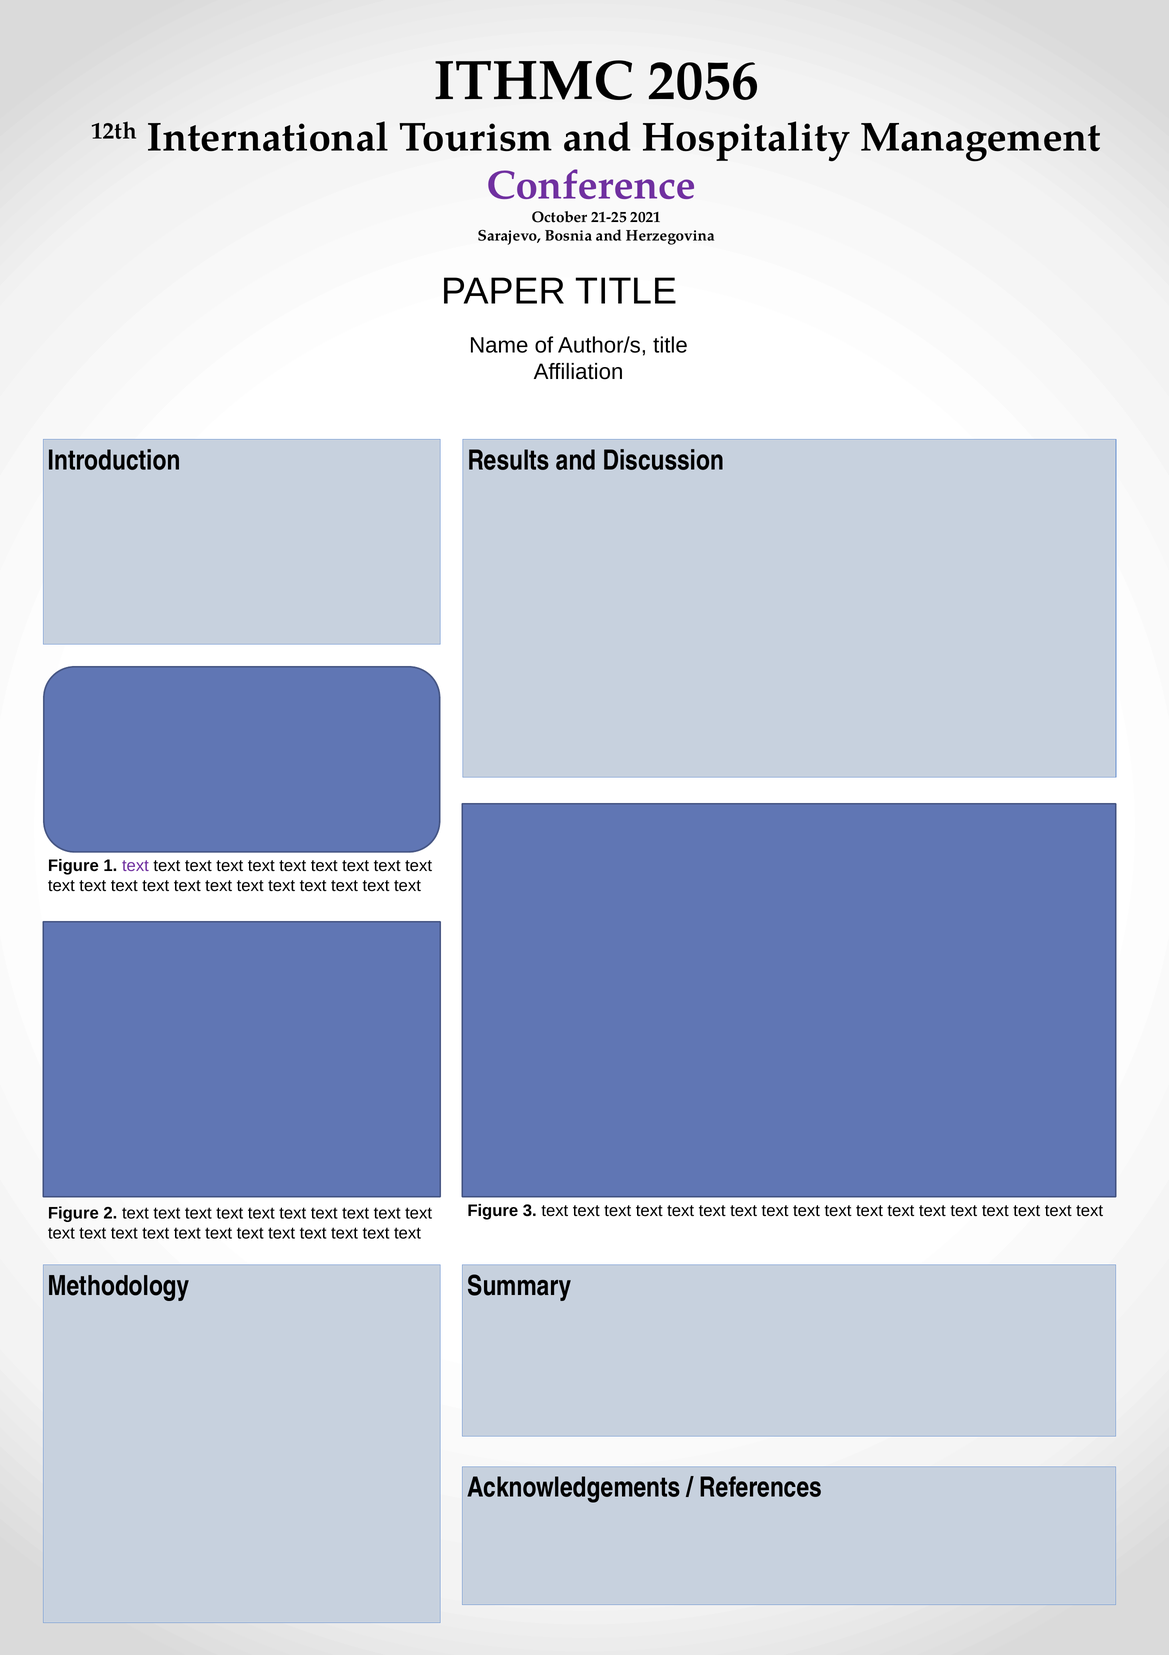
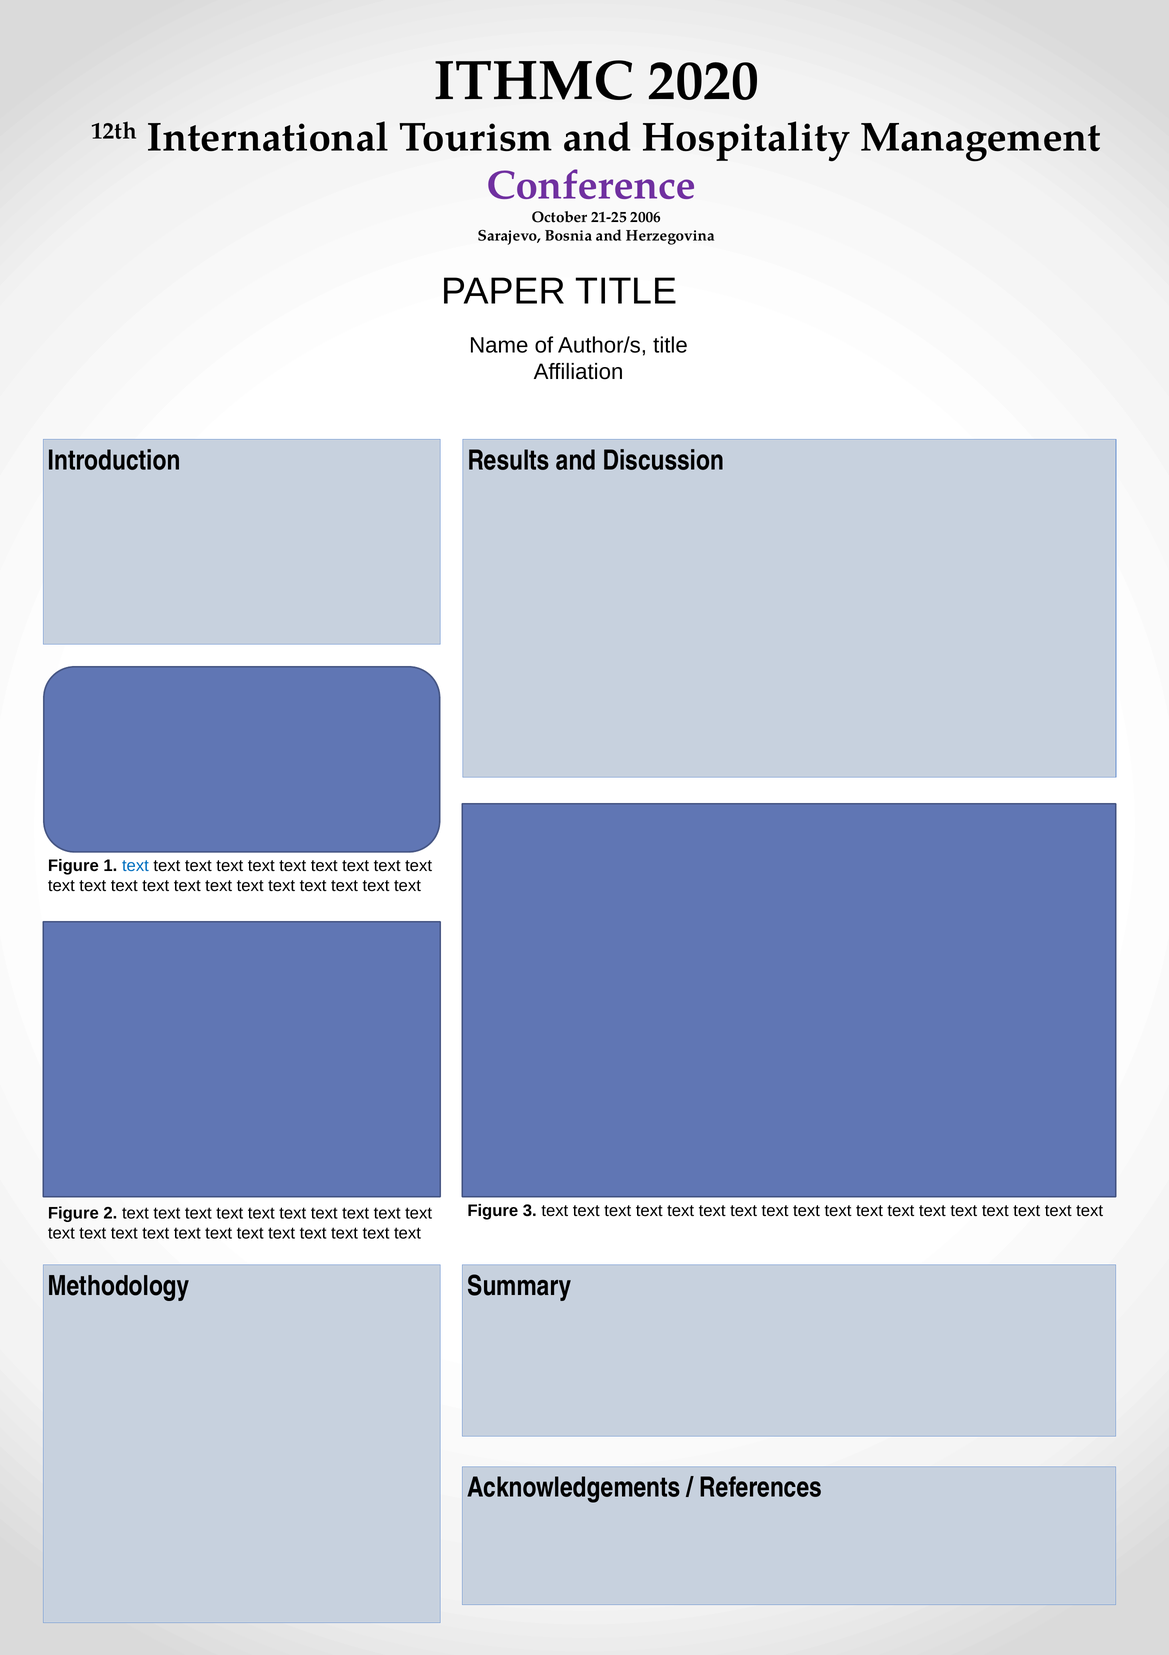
2056: 2056 -> 2020
2021: 2021 -> 2006
text at (135, 866) colour: purple -> blue
